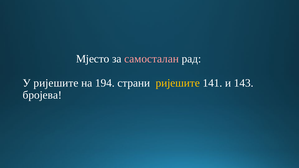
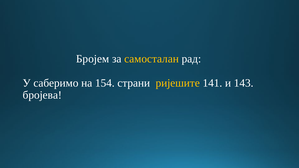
Мјесто: Мјесто -> Бројем
самосталан colour: pink -> yellow
У ријешите: ријешите -> саберимо
194: 194 -> 154
